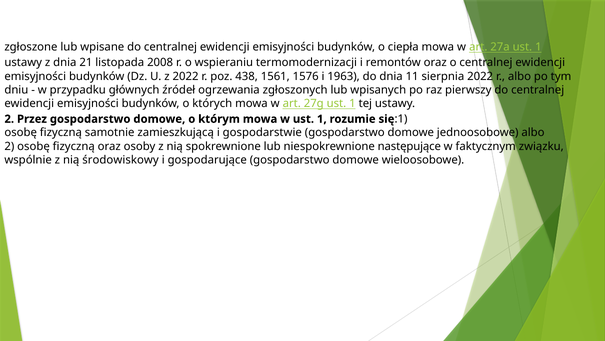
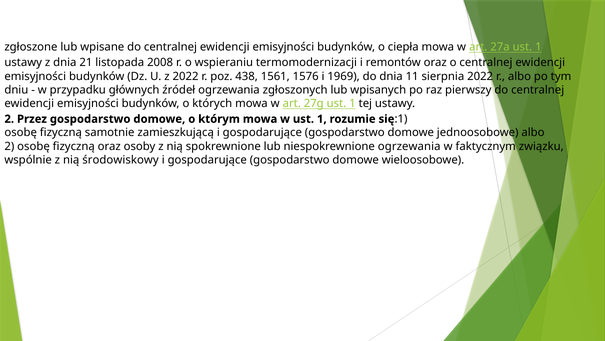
1963: 1963 -> 1969
zamieszkującą i gospodarstwie: gospodarstwie -> gospodarujące
niespokrewnione następujące: następujące -> ogrzewania
